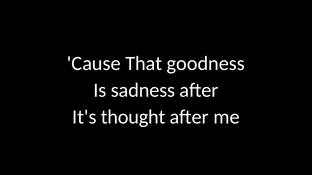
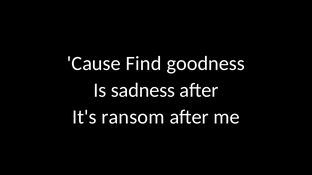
That: That -> Find
thought: thought -> ransom
